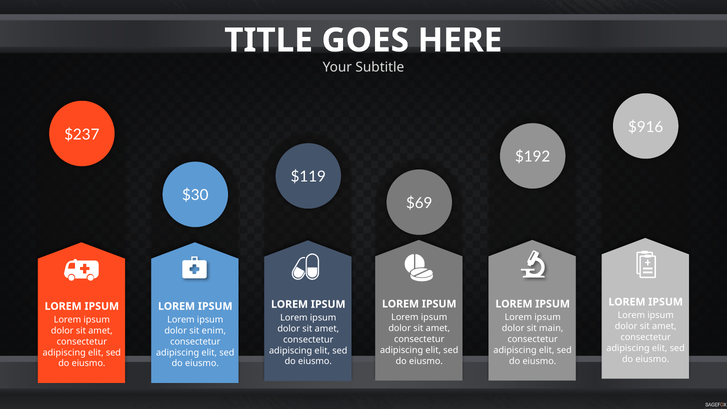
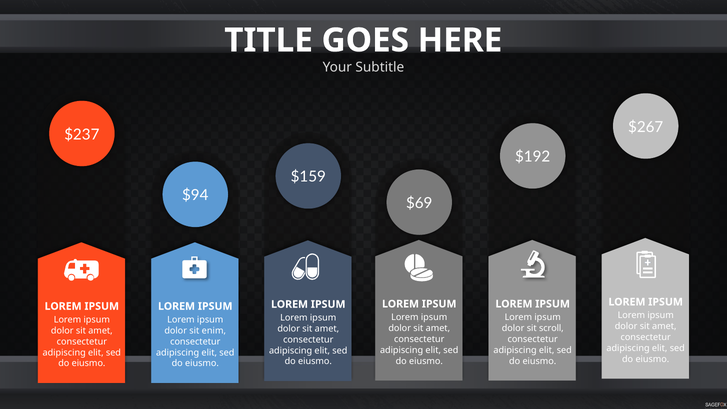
$916: $916 -> $267
$119: $119 -> $159
$30: $30 -> $94
main: main -> scroll
